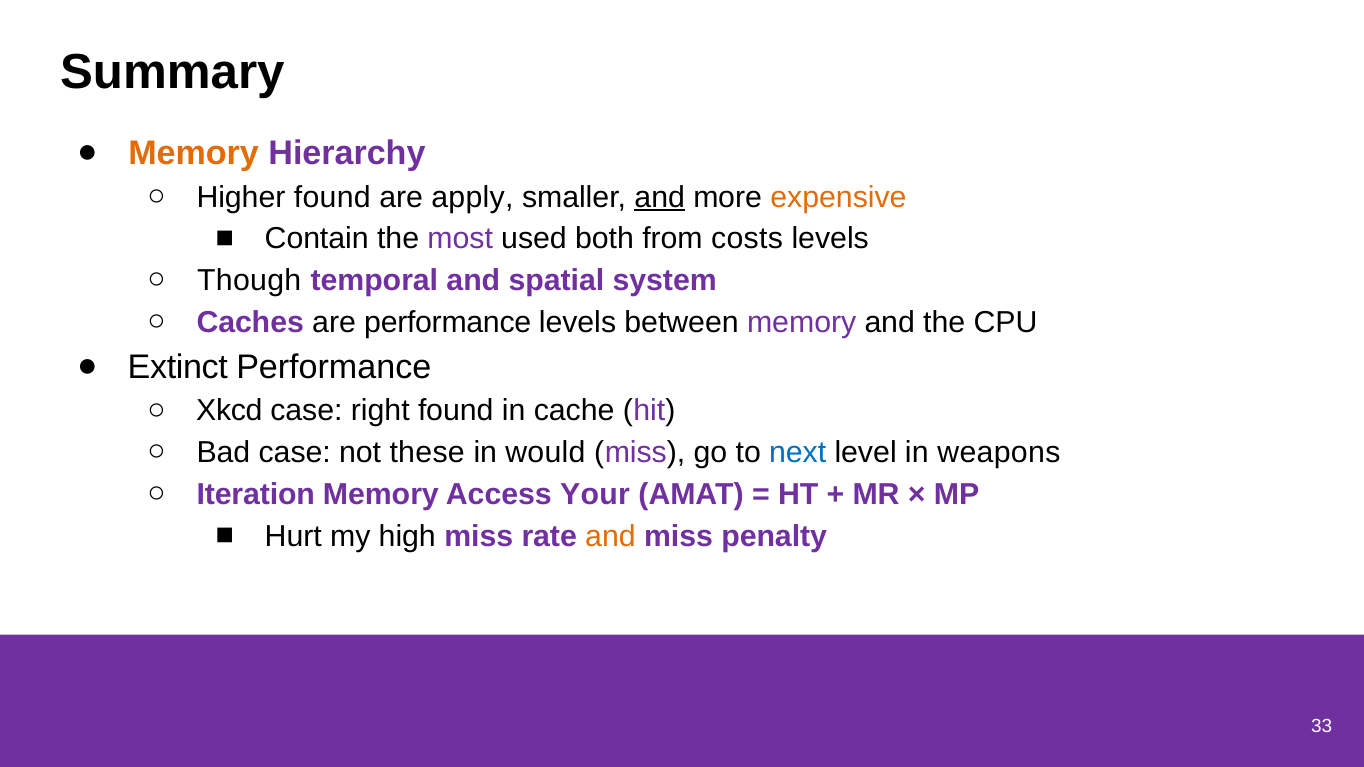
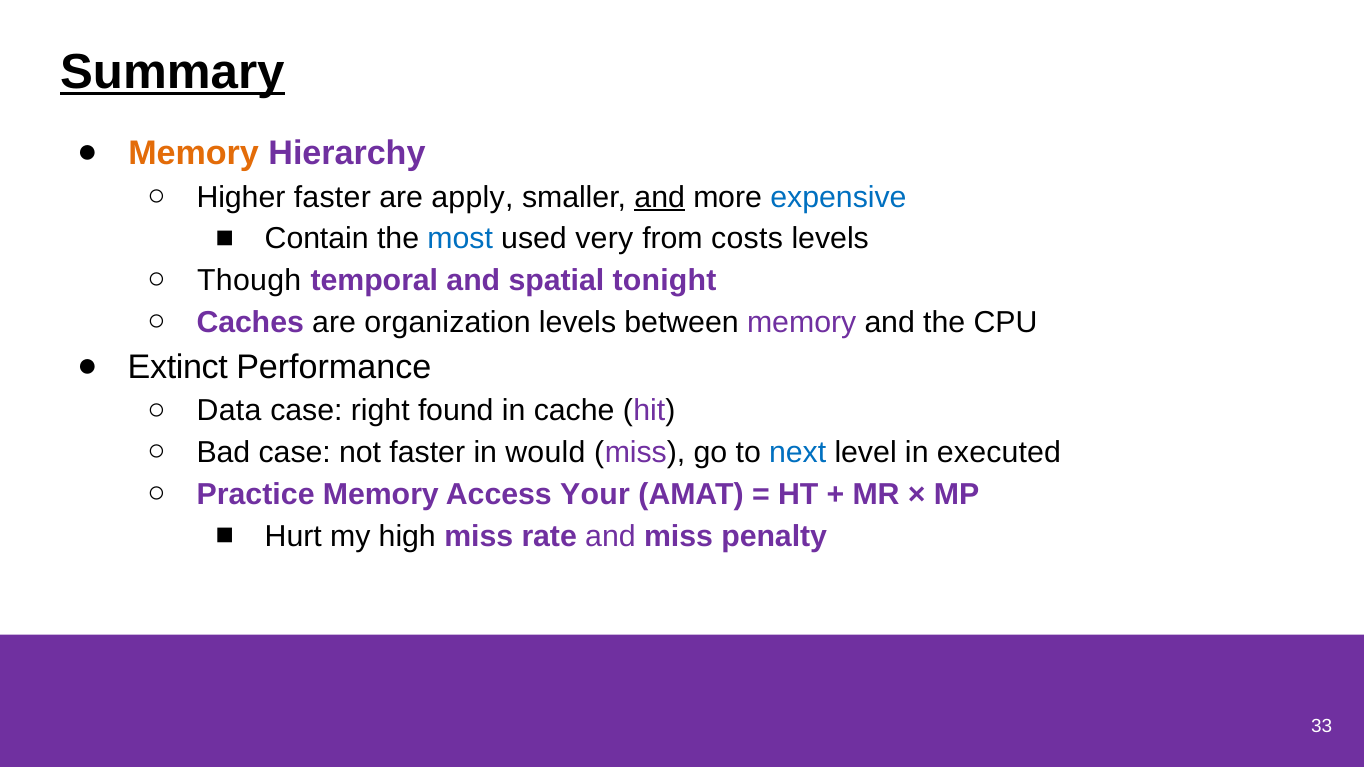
Summary underline: none -> present
Higher found: found -> faster
expensive colour: orange -> blue
most colour: purple -> blue
both: both -> very
system: system -> tonight
are performance: performance -> organization
Xkcd: Xkcd -> Data
not these: these -> faster
weapons: weapons -> executed
Iteration: Iteration -> Practice
and at (610, 536) colour: orange -> purple
